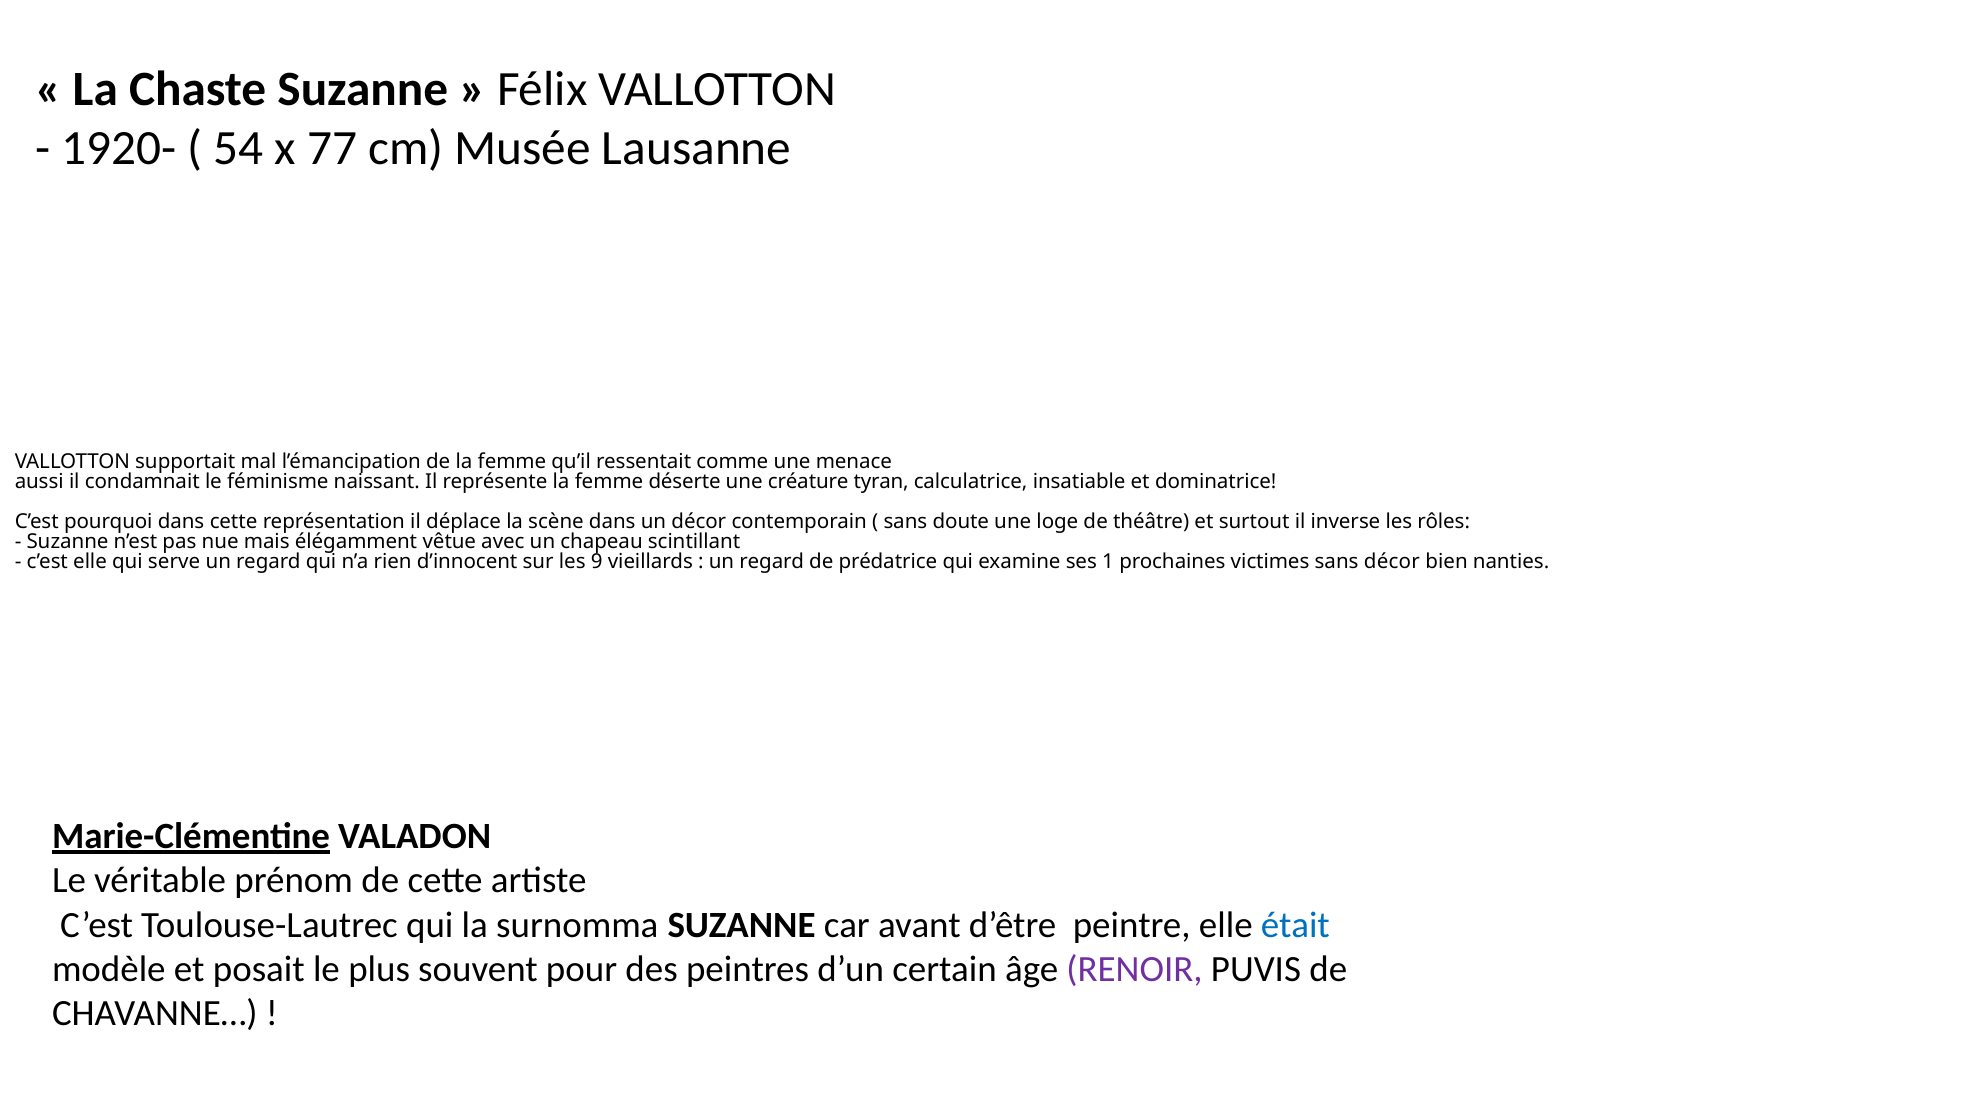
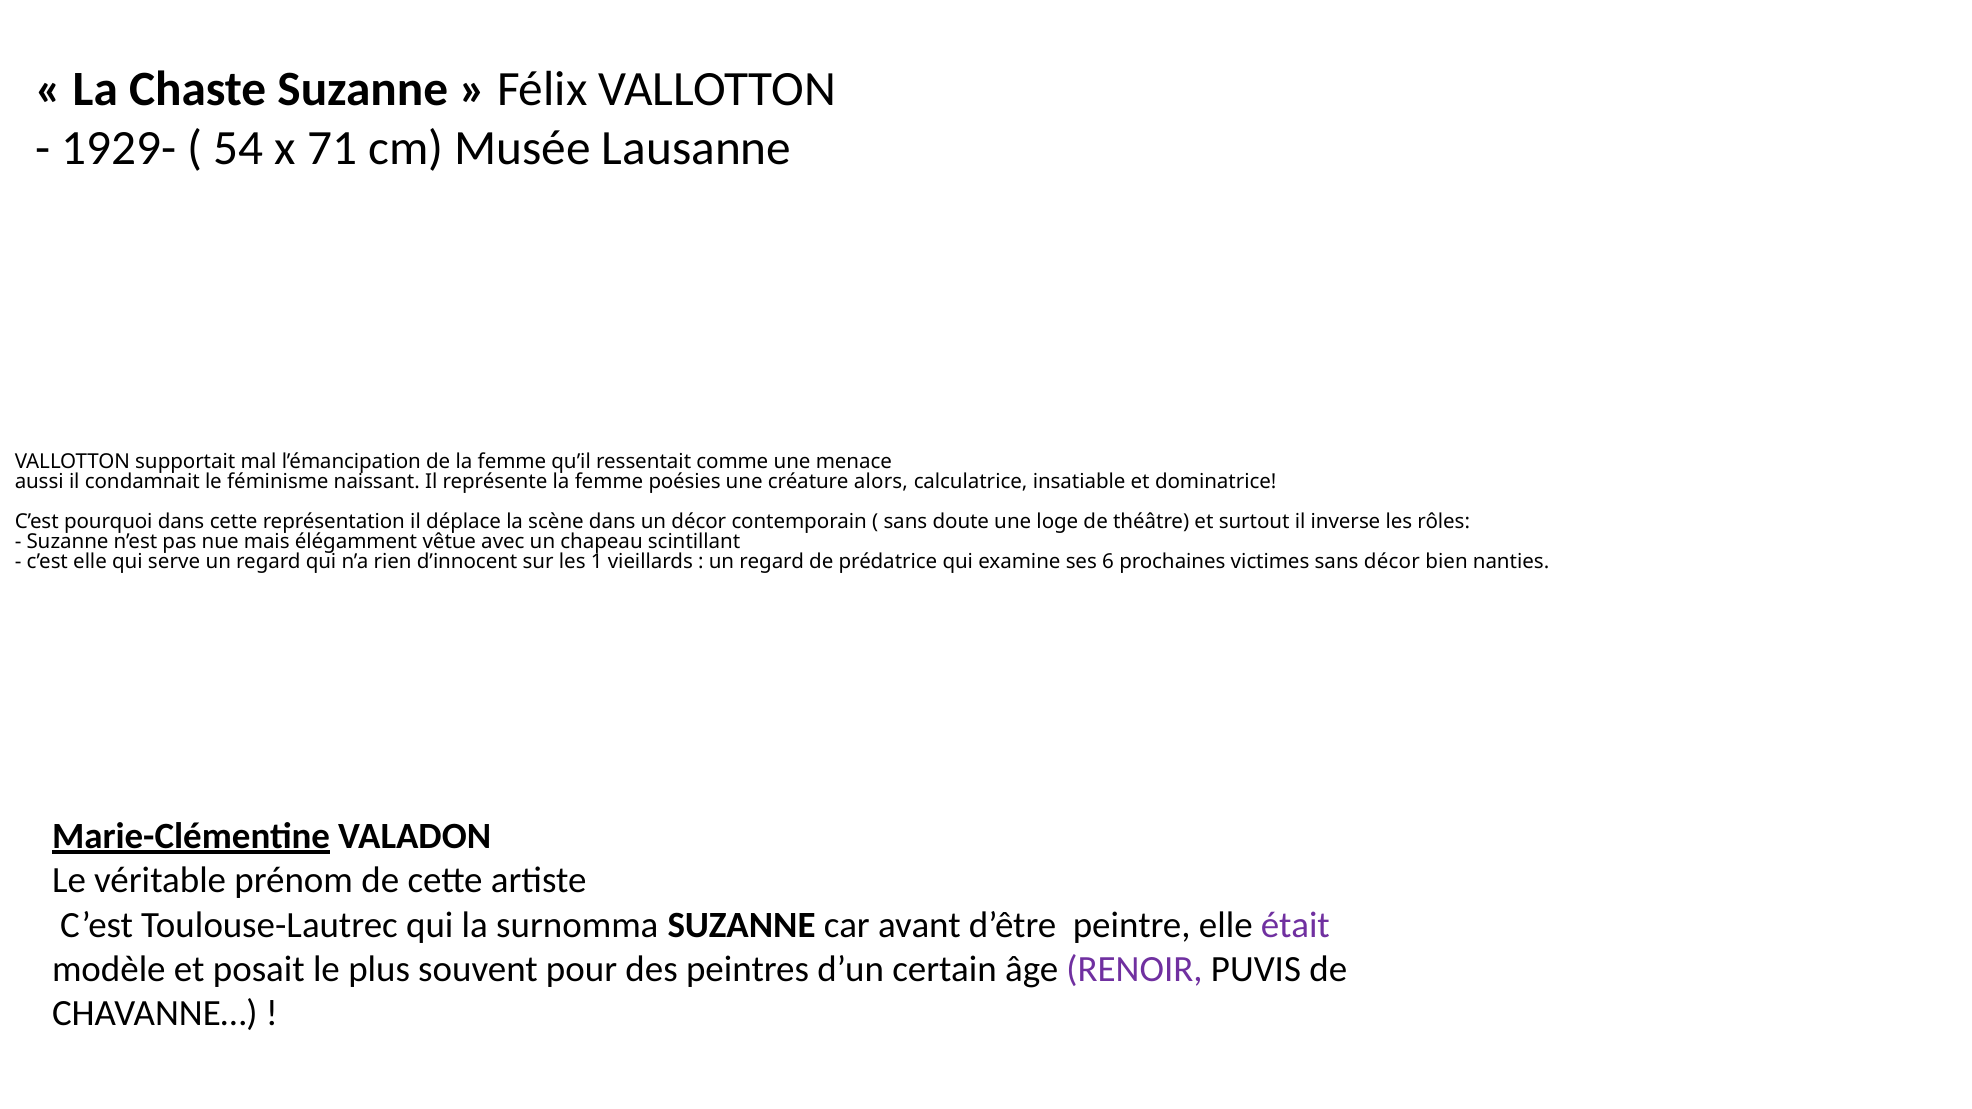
1920-: 1920- -> 1929-
77: 77 -> 71
déserte: déserte -> poésies
tyran: tyran -> alors
9: 9 -> 1
1: 1 -> 6
était colour: blue -> purple
